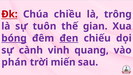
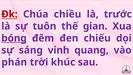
trông: trông -> trước
đen underline: present -> none
cành: cành -> sáng
miến: miến -> khúc
